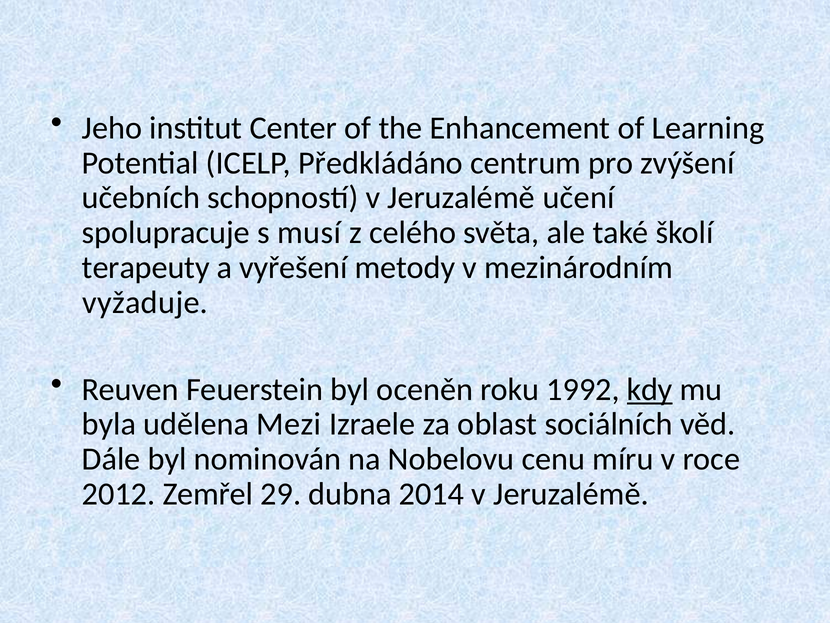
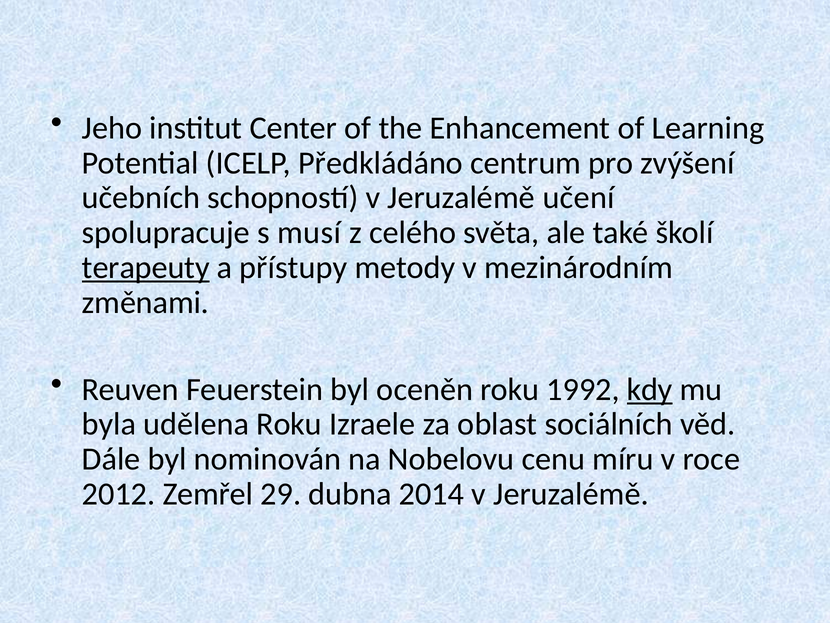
terapeuty underline: none -> present
vyřešení: vyřešení -> přístupy
vyžaduje: vyžaduje -> změnami
udělena Mezi: Mezi -> Roku
